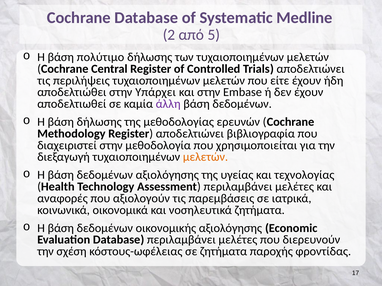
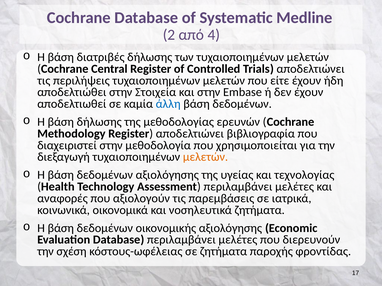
5: 5 -> 4
πολύτιμο: πολύτιμο -> διατριβές
Υπάρχει: Υπάρχει -> Στοιχεία
άλλη colour: purple -> blue
